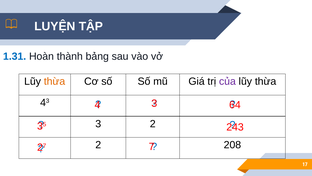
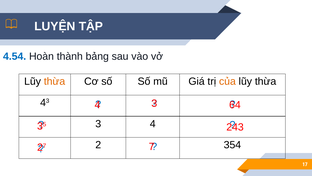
1.31: 1.31 -> 4.54
của colour: purple -> orange
3 2: 2 -> 4
208: 208 -> 354
